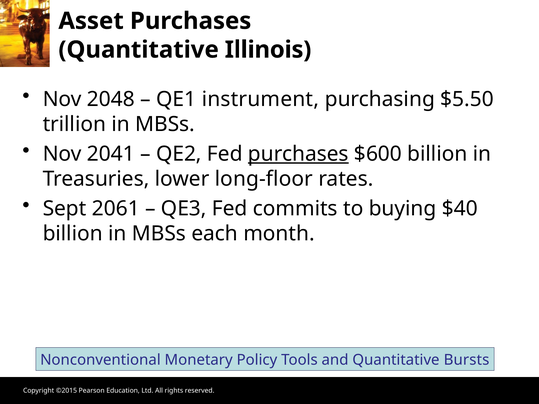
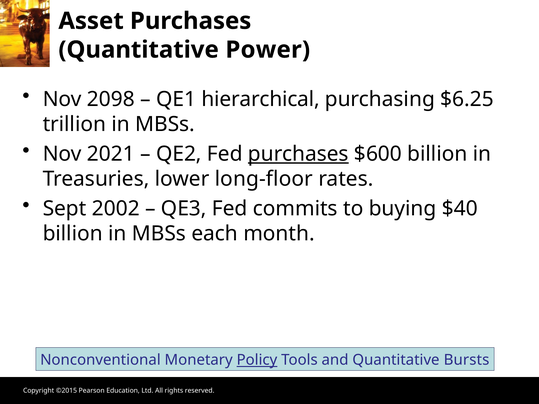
Illinois: Illinois -> Power
2048: 2048 -> 2098
instrument: instrument -> hierarchical
$5.50: $5.50 -> $6.25
2041: 2041 -> 2021
2061: 2061 -> 2002
Policy underline: none -> present
